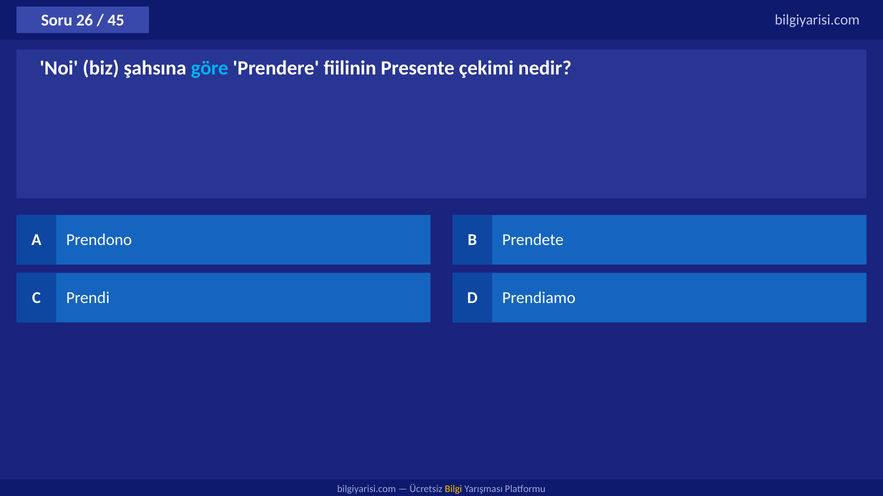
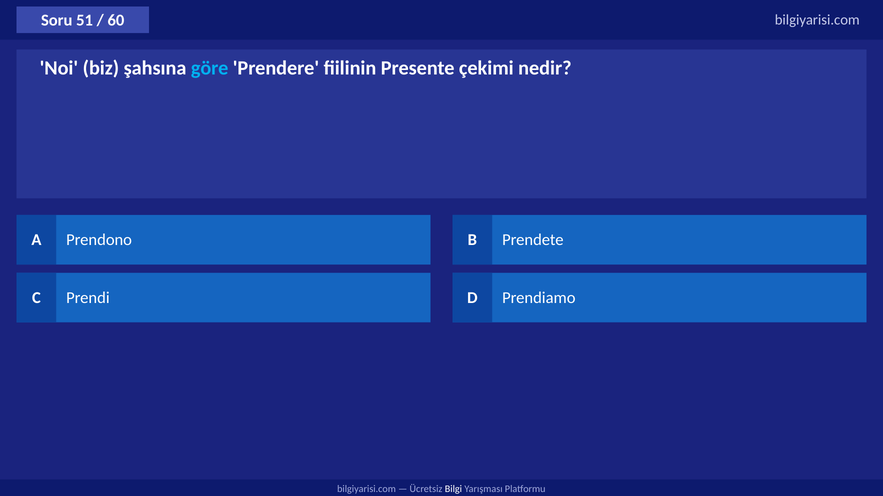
26: 26 -> 51
45: 45 -> 60
Bilgi colour: yellow -> white
